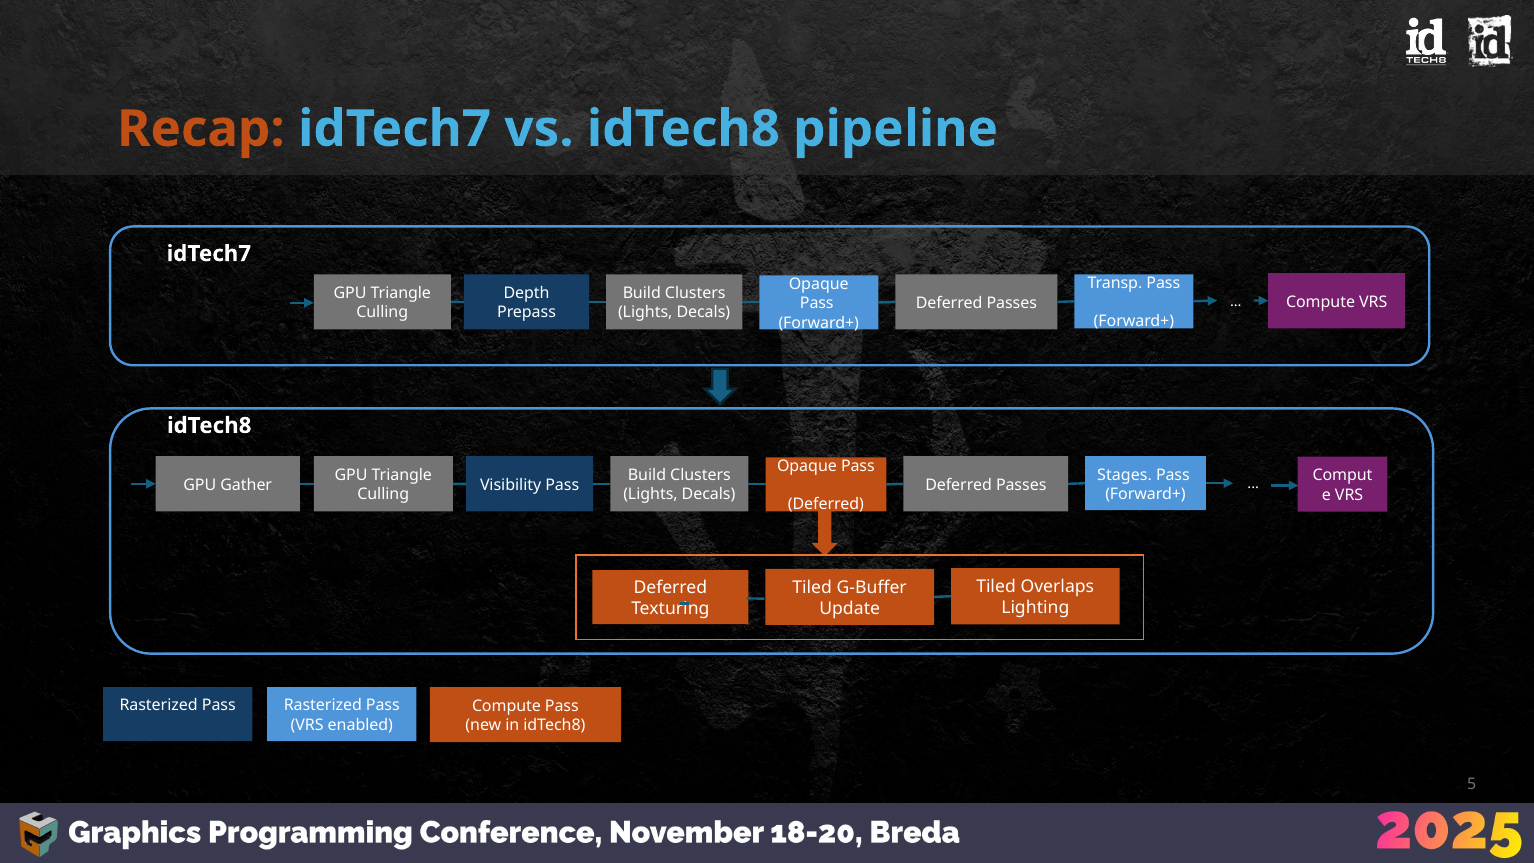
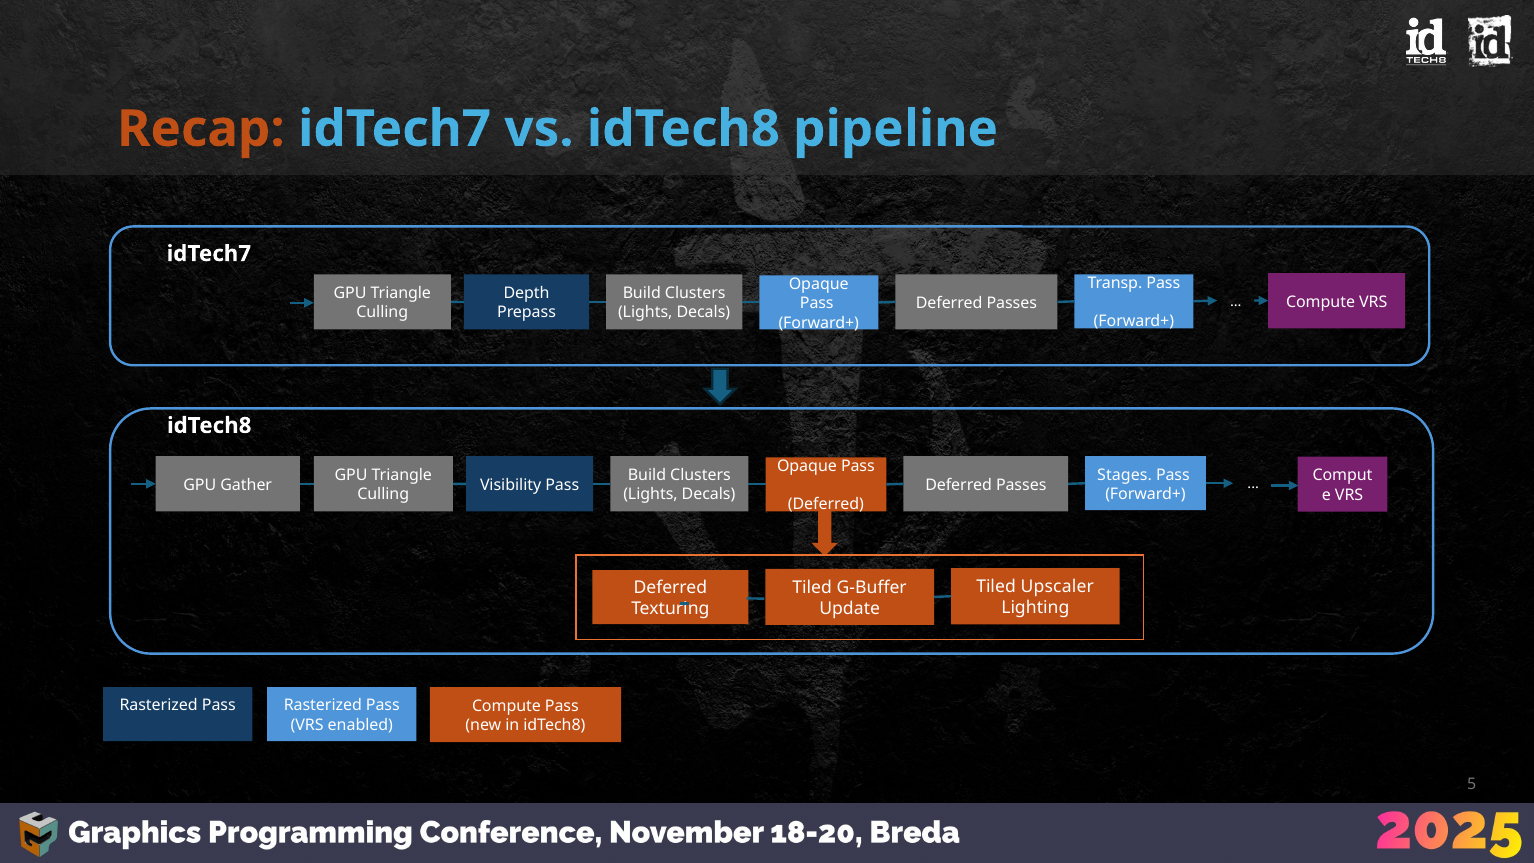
Overlaps: Overlaps -> Upscaler
